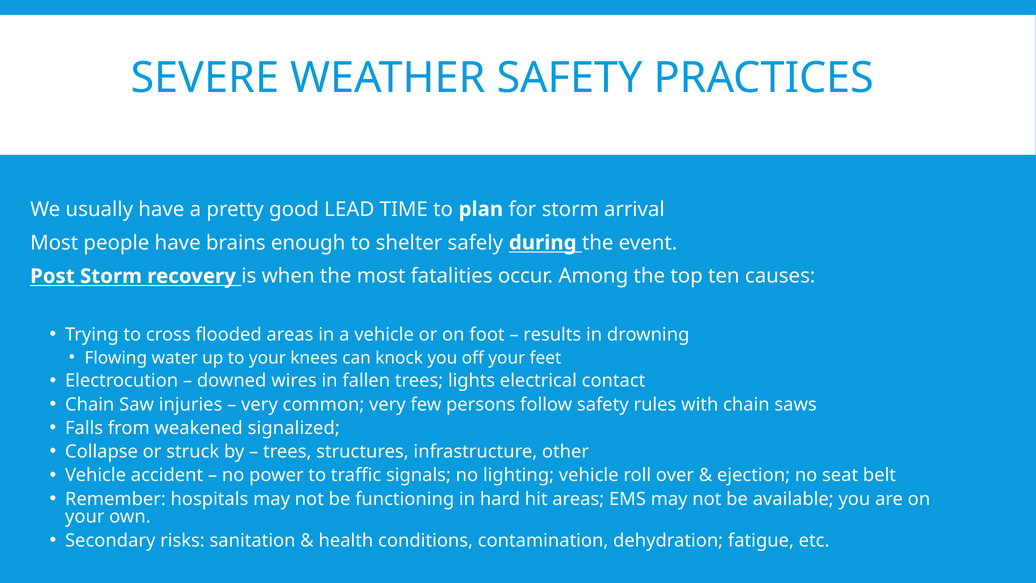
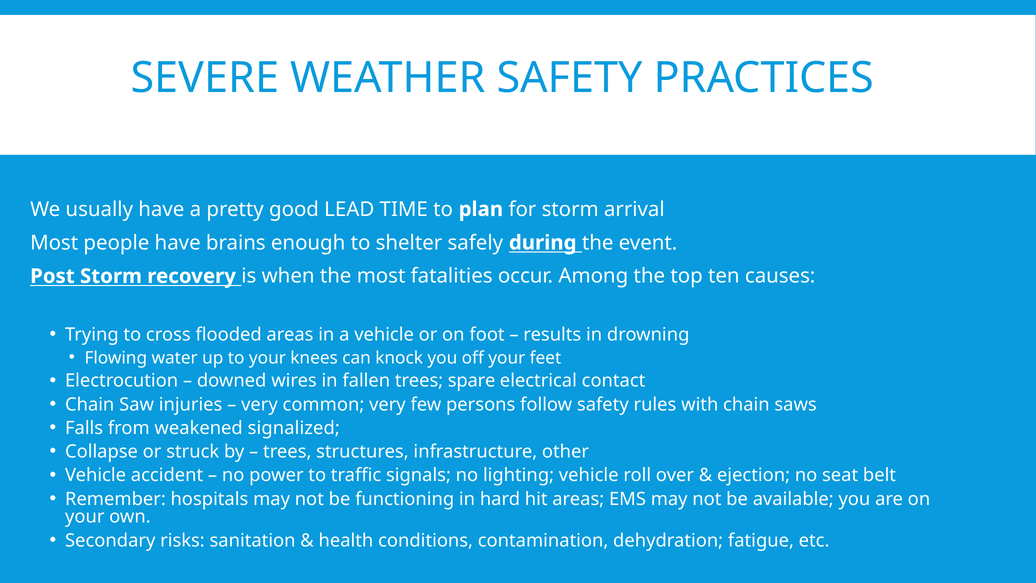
lights: lights -> spare
